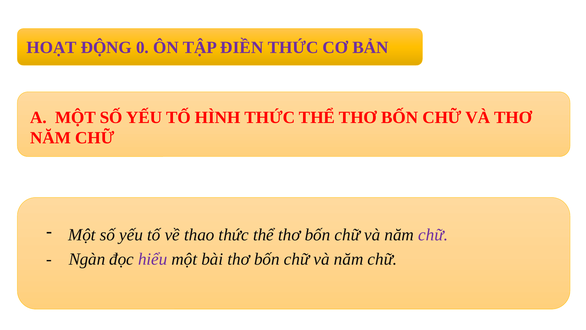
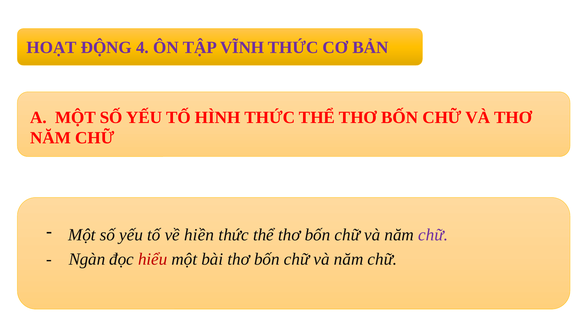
0: 0 -> 4
ĐIỀN: ĐIỀN -> VĨNH
thao: thao -> hiền
hiểu colour: purple -> red
